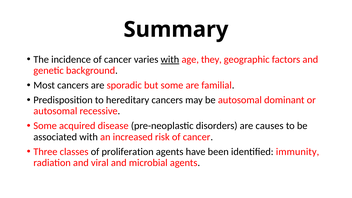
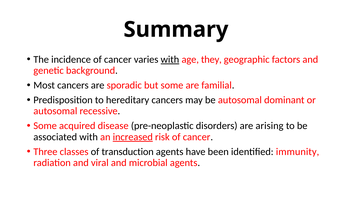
causes: causes -> arising
increased underline: none -> present
proliferation: proliferation -> transduction
